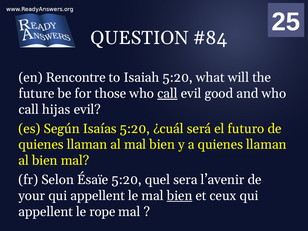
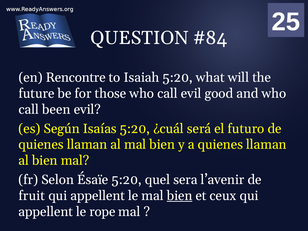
call at (167, 94) underline: present -> none
hijas: hijas -> been
your: your -> fruit
